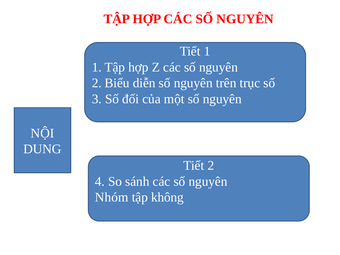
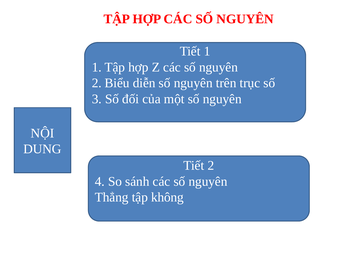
Nhóm: Nhóm -> Thẳng
